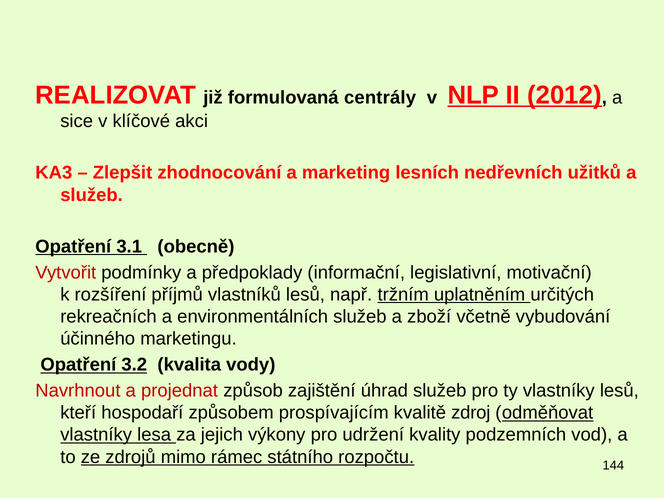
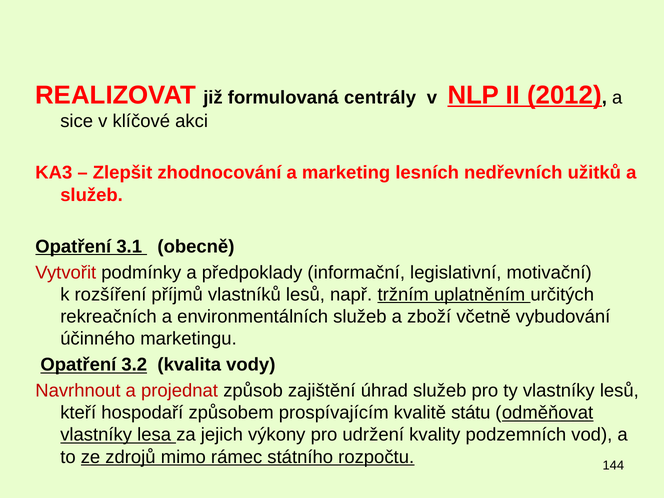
zdroj: zdroj -> státu
